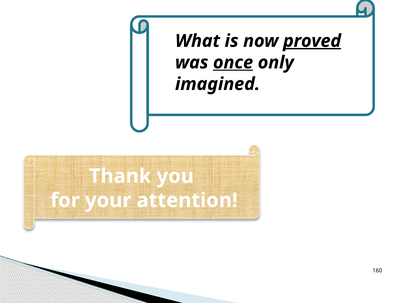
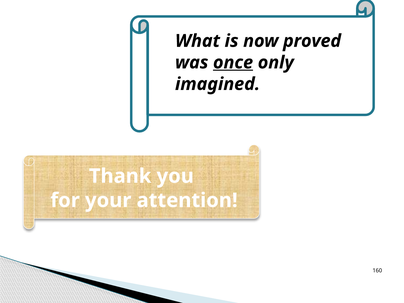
proved underline: present -> none
